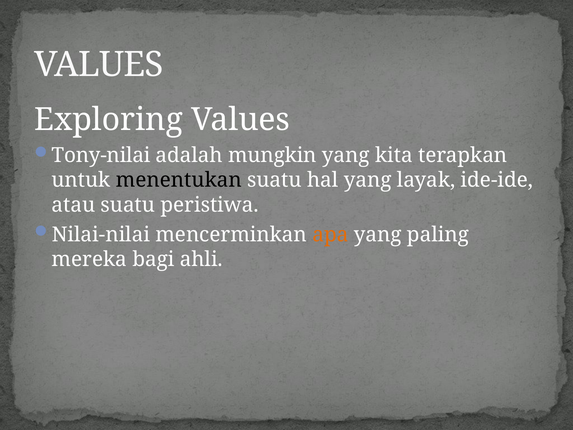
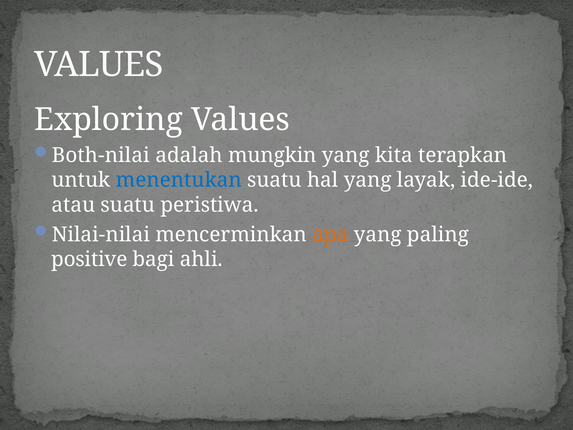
Tony-nilai: Tony-nilai -> Both-nilai
menentukan colour: black -> blue
mereka: mereka -> positive
